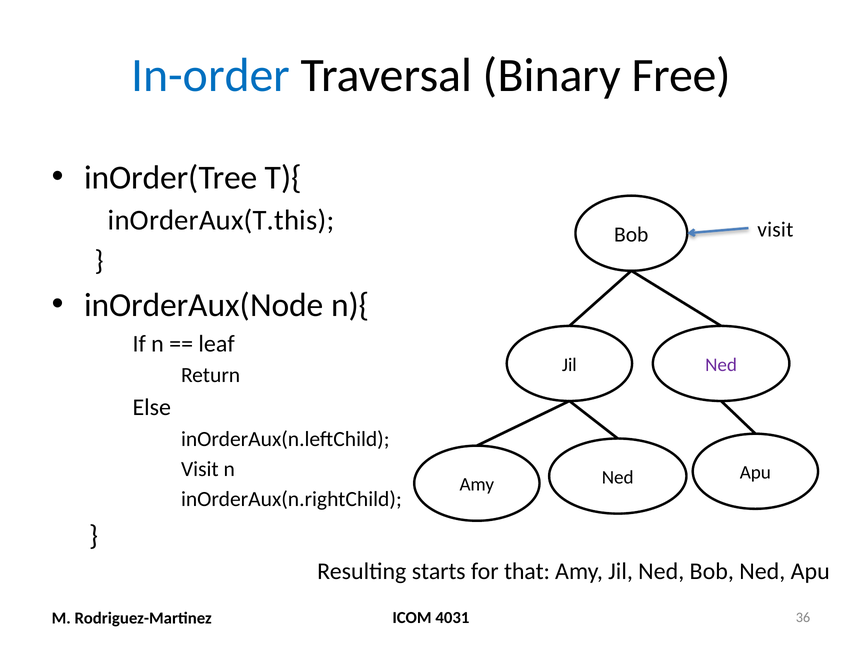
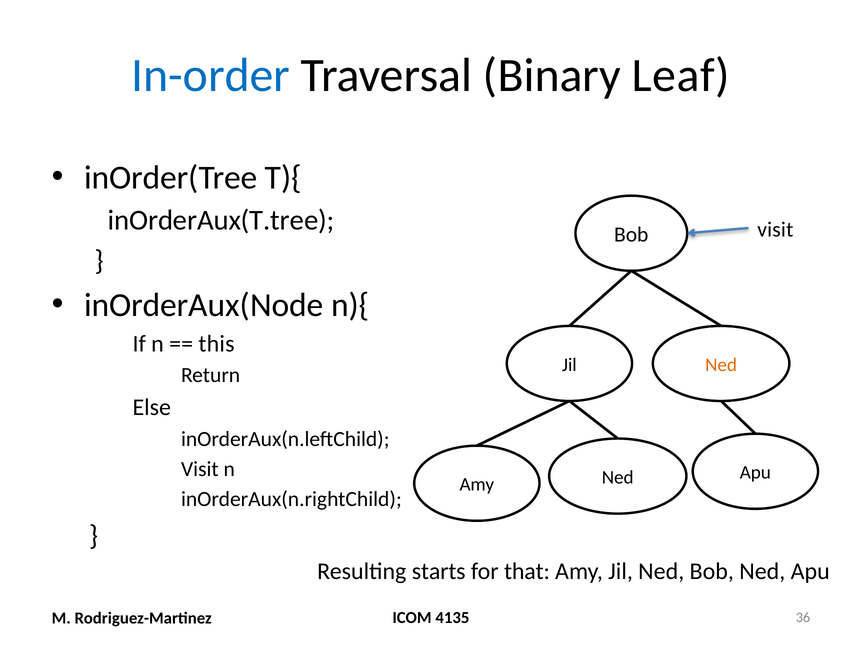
Free: Free -> Leaf
inOrderAux(T.this: inOrderAux(T.this -> inOrderAux(T.tree
leaf: leaf -> this
Ned at (721, 364) colour: purple -> orange
4031: 4031 -> 4135
